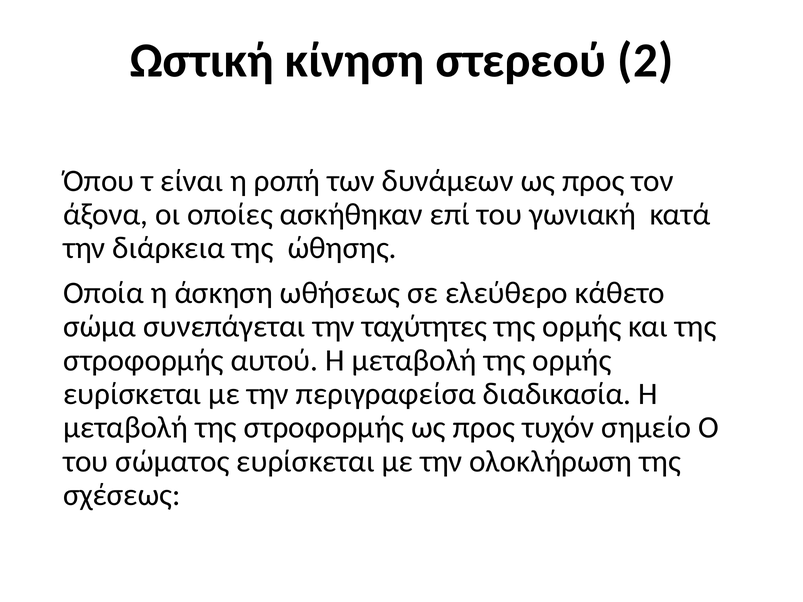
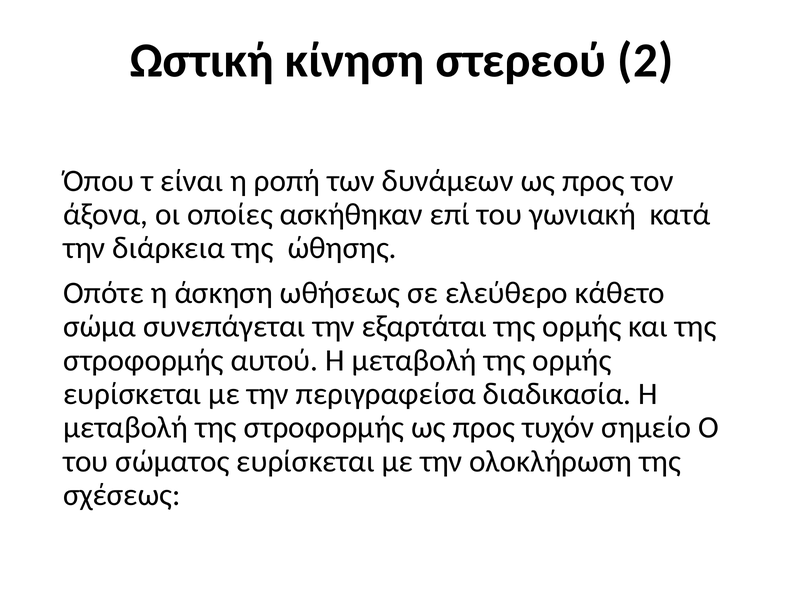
Οποία: Οποία -> Οπότε
ταχύτητες: ταχύτητες -> εξαρτάται
